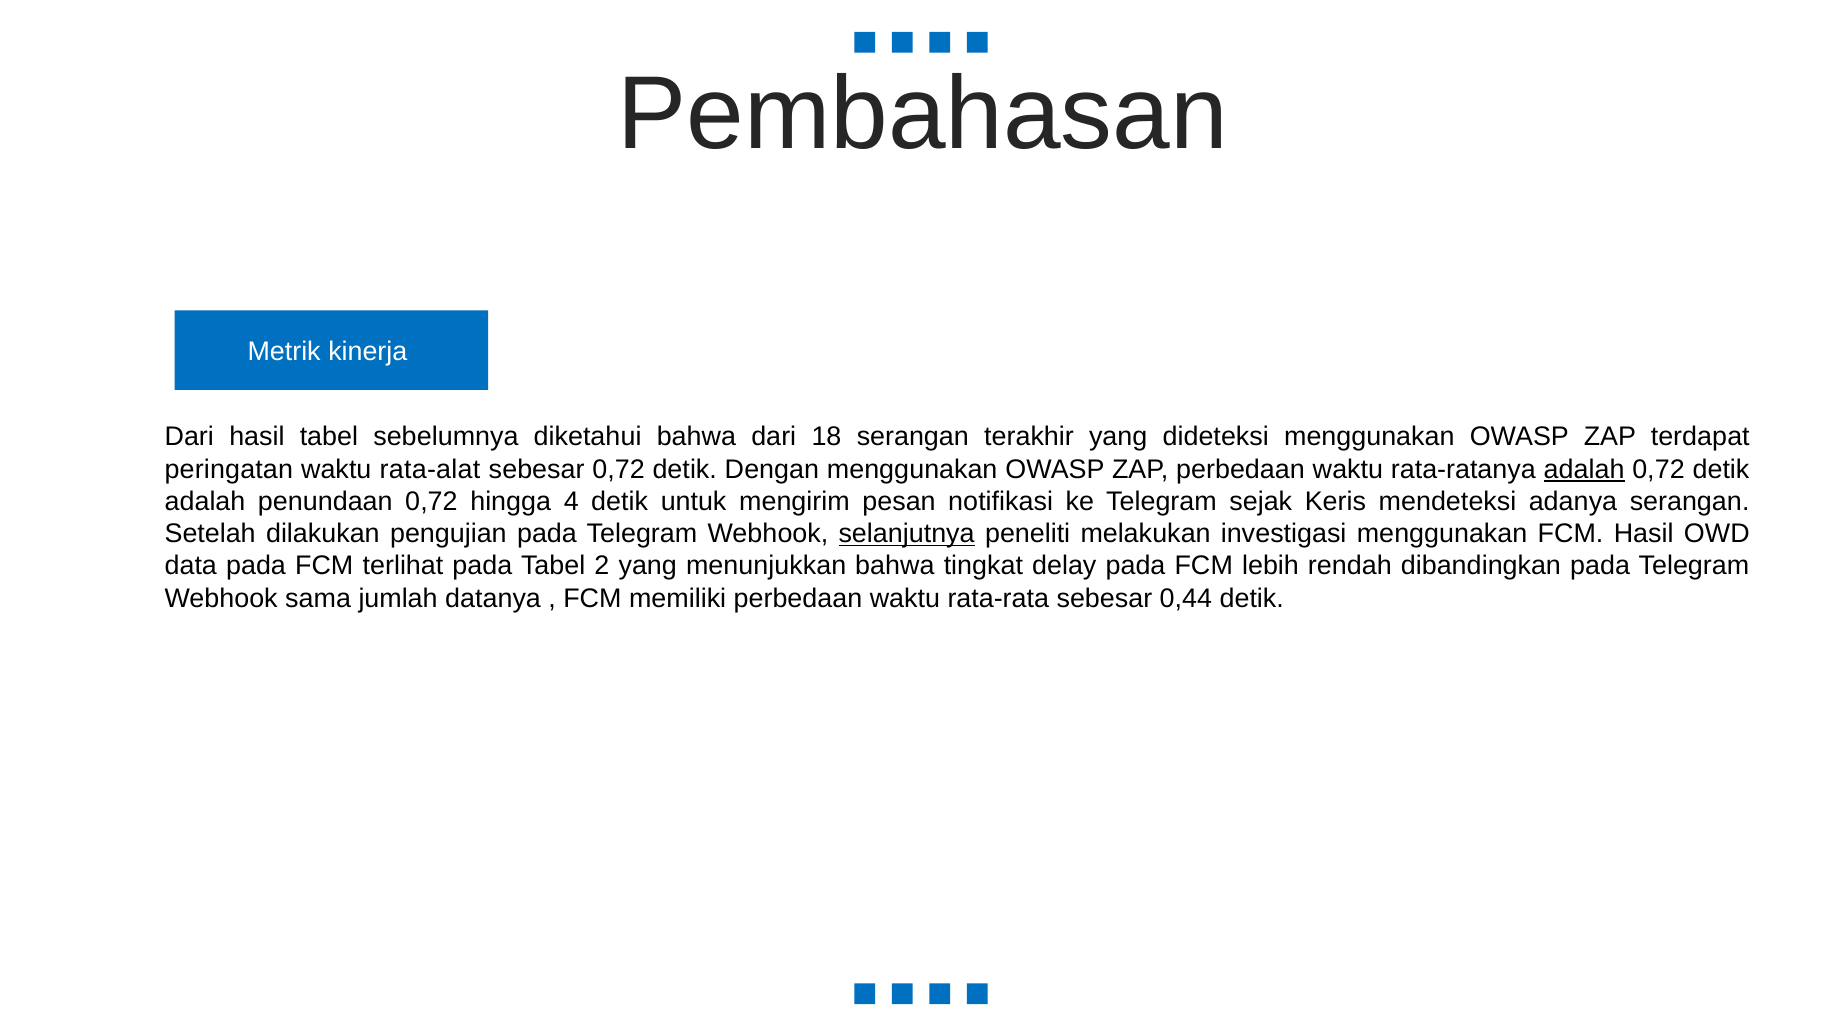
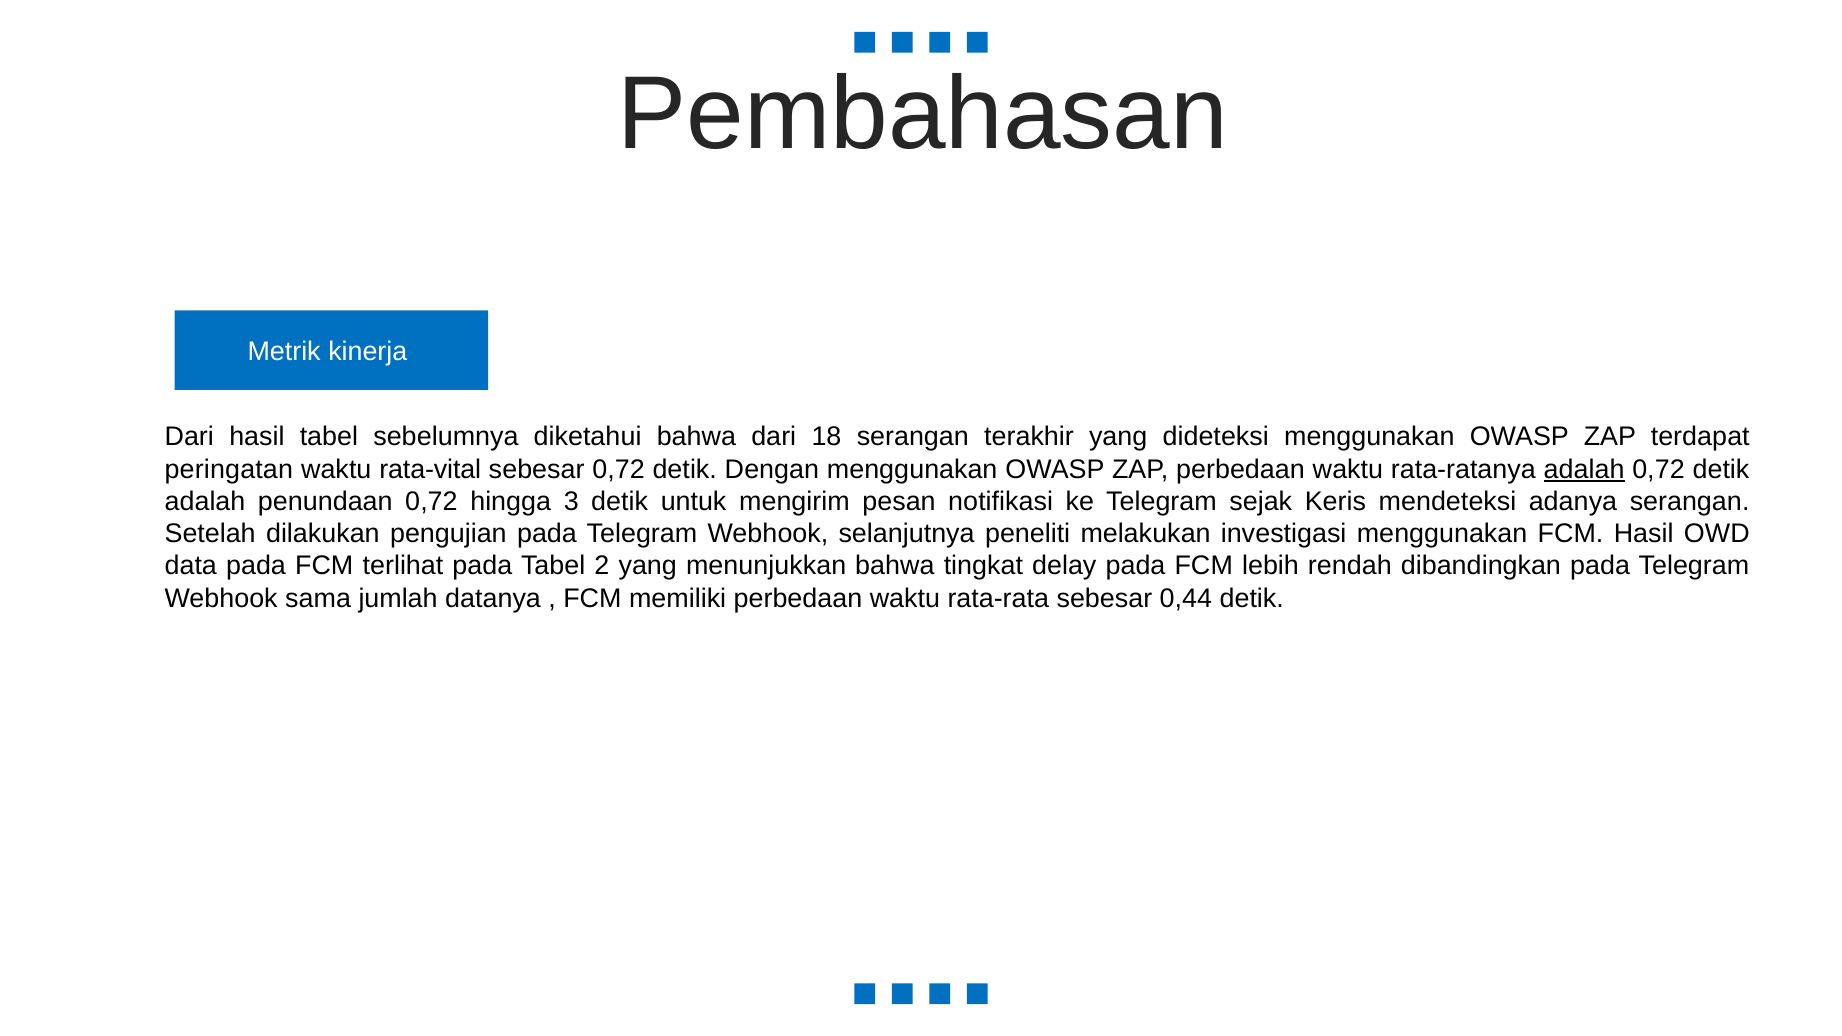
rata-alat: rata-alat -> rata-vital
4: 4 -> 3
selanjutnya underline: present -> none
